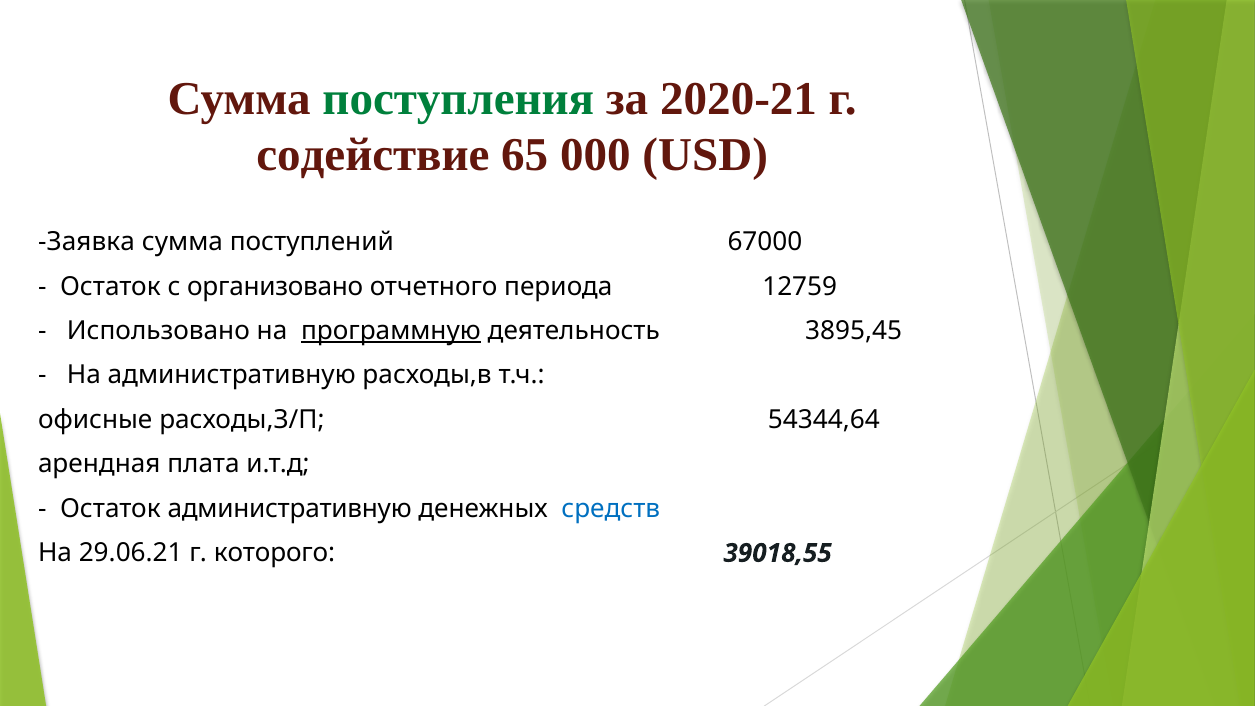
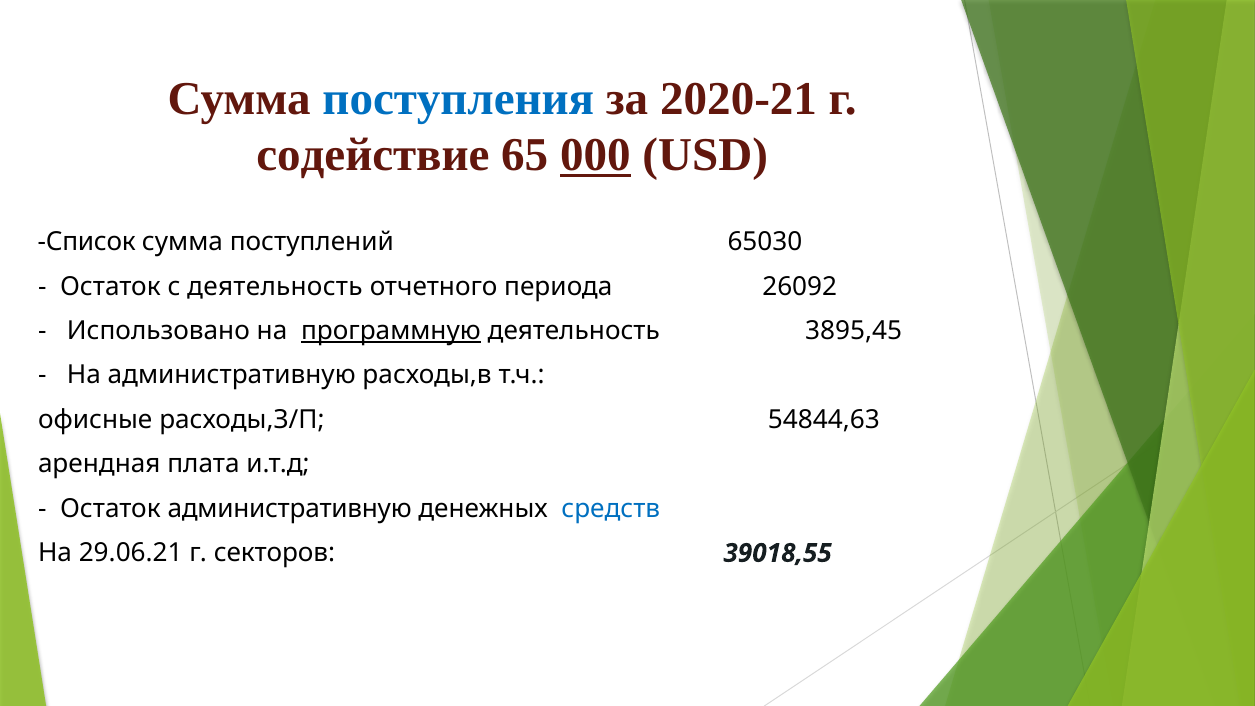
поступления colour: green -> blue
000 underline: none -> present
Заявка: Заявка -> Список
67000: 67000 -> 65030
с организовано: организовано -> деятельность
12759: 12759 -> 26092
54344,64: 54344,64 -> 54844,63
которого: которого -> секторов
